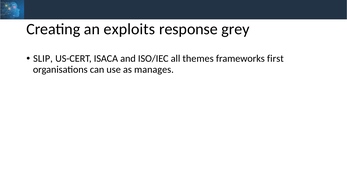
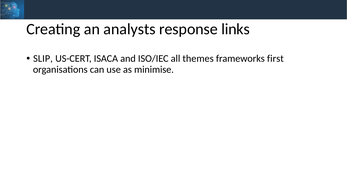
exploits: exploits -> analysts
grey: grey -> links
manages: manages -> minimise
